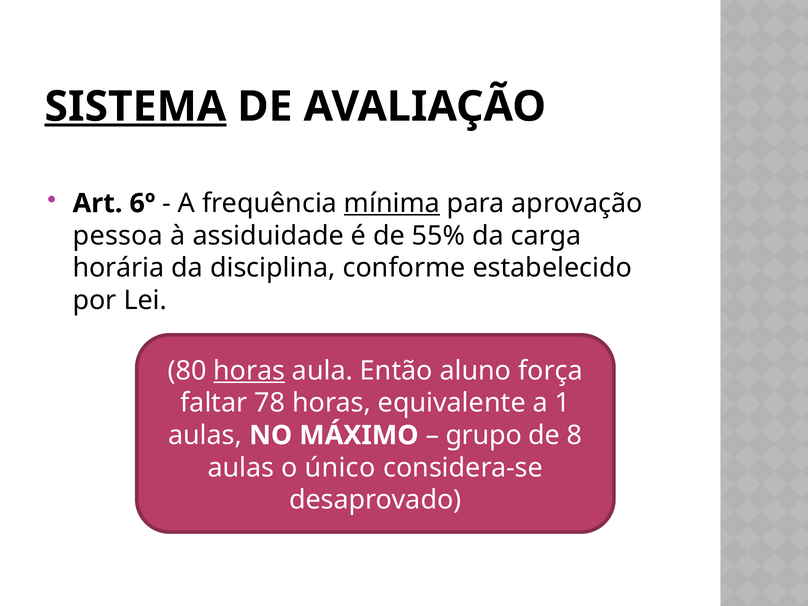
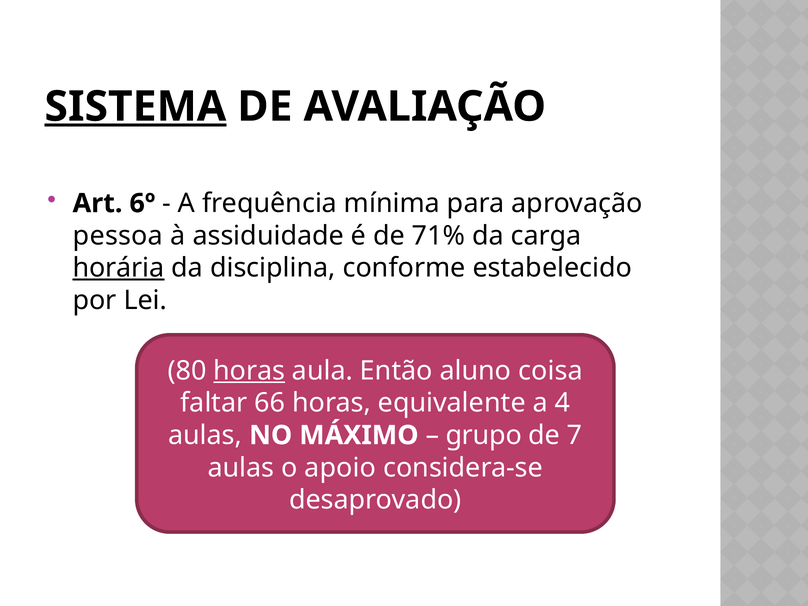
mínima underline: present -> none
55%: 55% -> 71%
horária underline: none -> present
força: força -> coisa
78: 78 -> 66
1: 1 -> 4
8: 8 -> 7
único: único -> apoio
